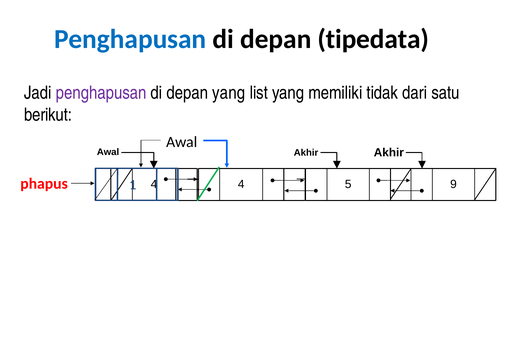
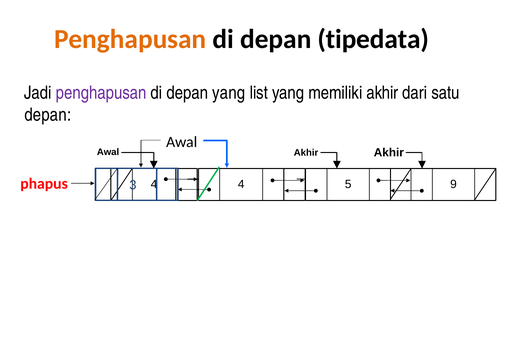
Penghapusan at (130, 39) colour: blue -> orange
memiliki tidak: tidak -> akhir
berikut at (48, 115): berikut -> depan
1: 1 -> 3
